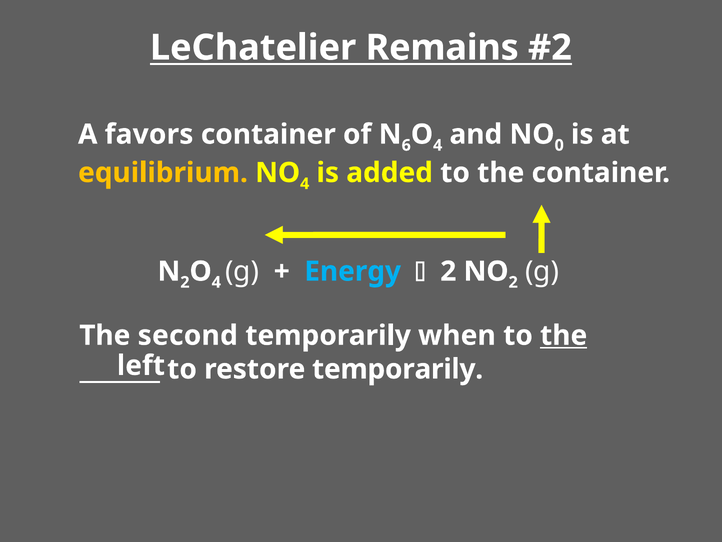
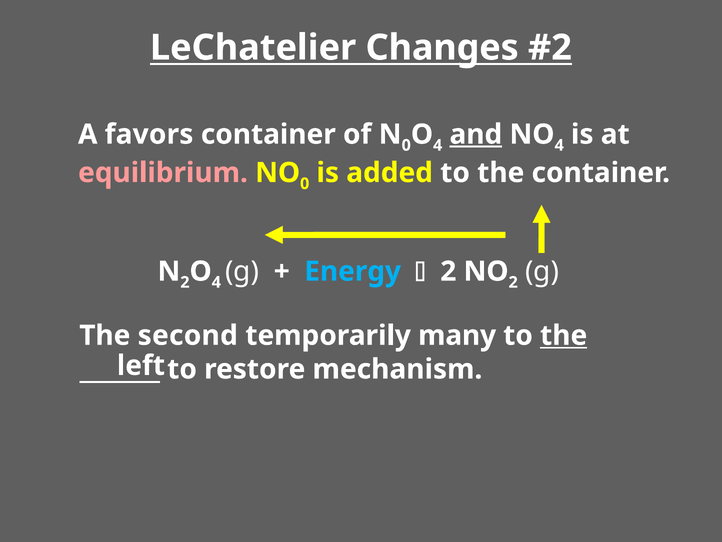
Remains: Remains -> Changes
6 at (406, 145): 6 -> 0
and underline: none -> present
0 at (559, 145): 0 -> 4
equilibrium colour: yellow -> pink
4 at (305, 184): 4 -> 0
when: when -> many
restore temporarily: temporarily -> mechanism
